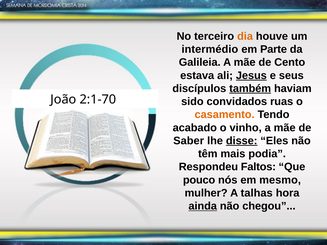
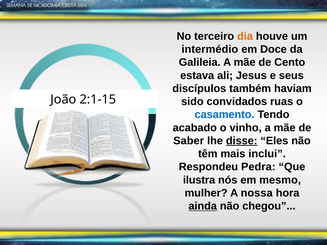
Parte: Parte -> Doce
Jesus underline: present -> none
também underline: present -> none
2:1-70: 2:1-70 -> 2:1-15
casamento colour: orange -> blue
podia: podia -> inclui
Faltos: Faltos -> Pedra
pouco: pouco -> ilustra
talhas: talhas -> nossa
